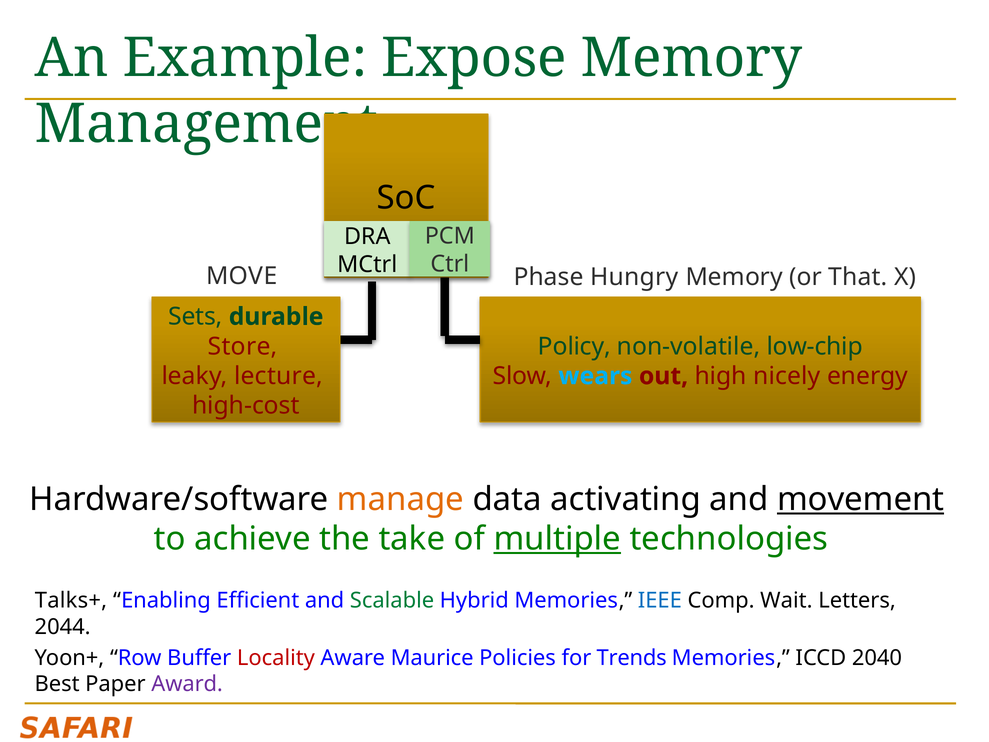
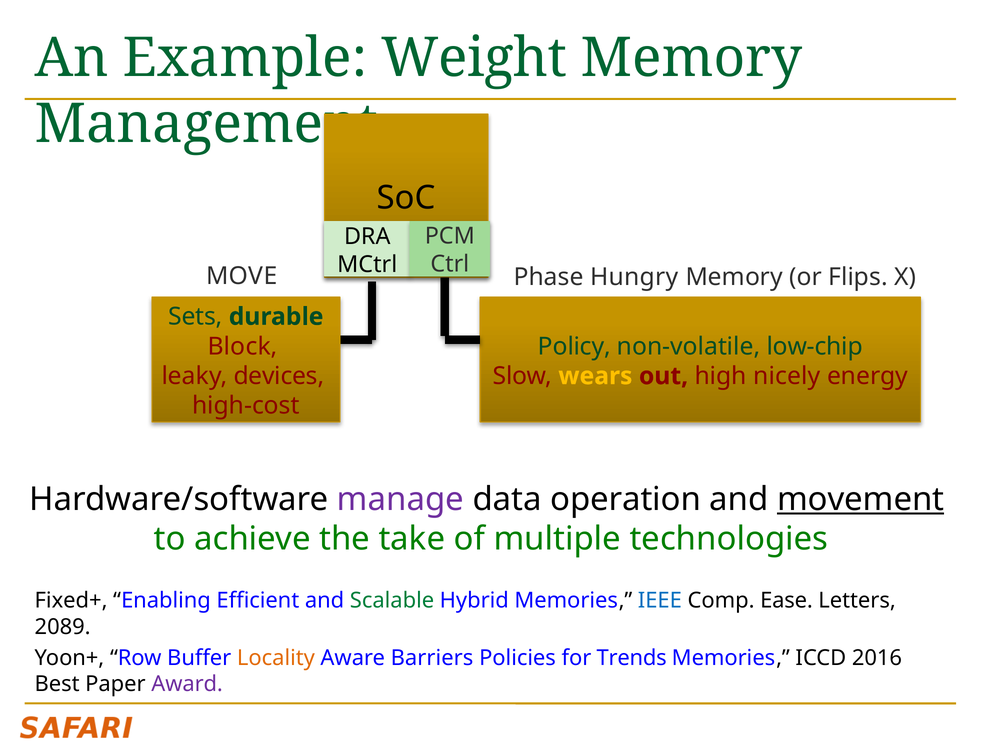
Expose: Expose -> Weight
That: That -> Flips
Store: Store -> Block
lecture: lecture -> devices
wears colour: light blue -> yellow
manage colour: orange -> purple
activating: activating -> operation
multiple underline: present -> none
Talks+: Talks+ -> Fixed+
Wait: Wait -> Ease
2044: 2044 -> 2089
Locality colour: red -> orange
Maurice: Maurice -> Barriers
2040: 2040 -> 2016
